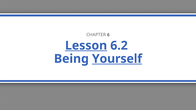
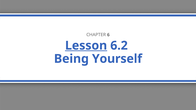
Yourself underline: present -> none
